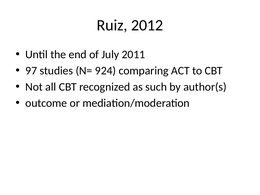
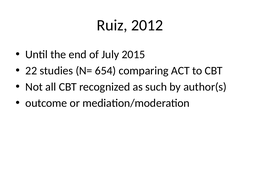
2011: 2011 -> 2015
97: 97 -> 22
924: 924 -> 654
